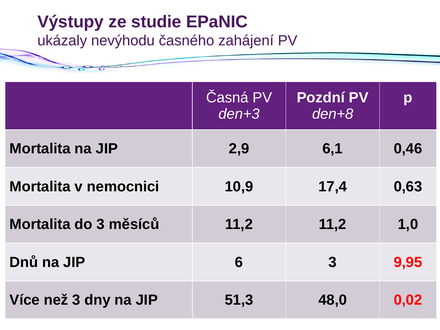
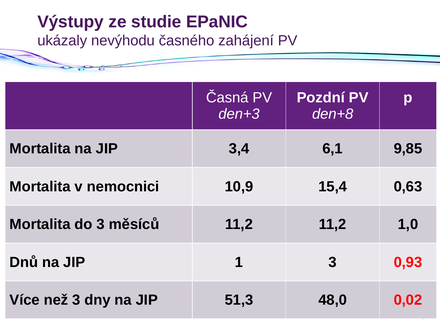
2,9: 2,9 -> 3,4
0,46: 0,46 -> 9,85
17,4: 17,4 -> 15,4
6: 6 -> 1
9,95: 9,95 -> 0,93
